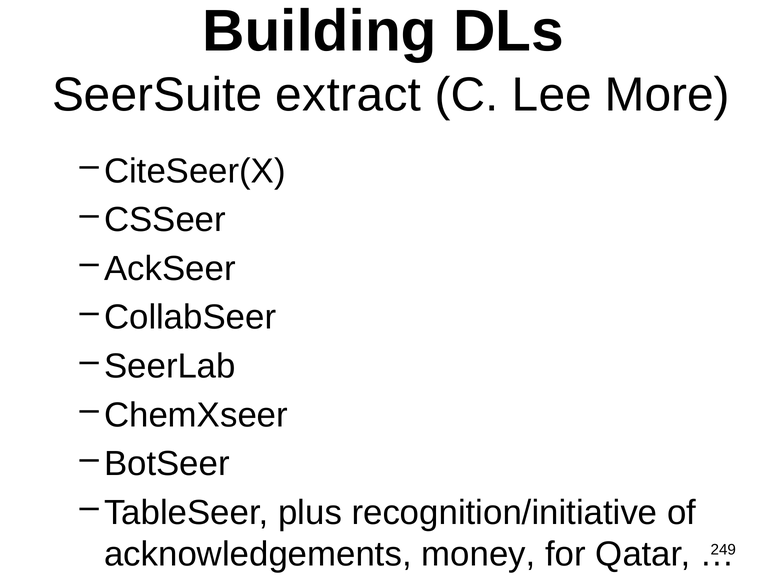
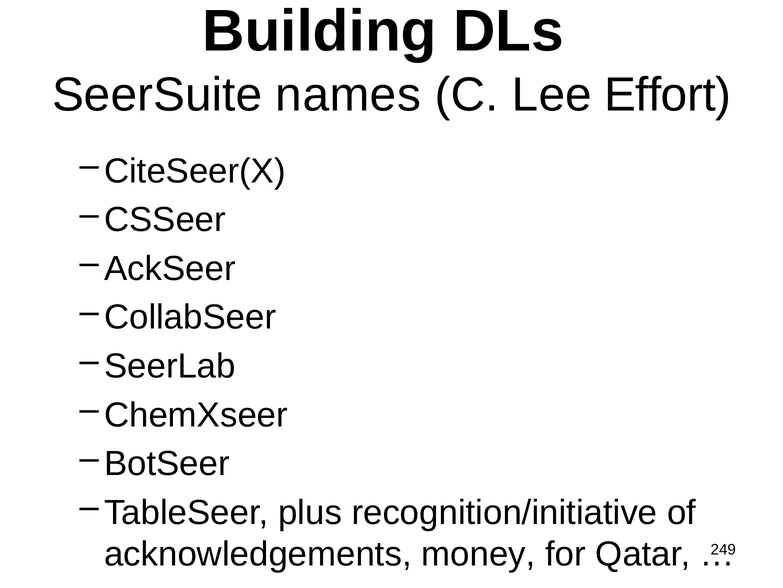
extract: extract -> names
More: More -> Effort
